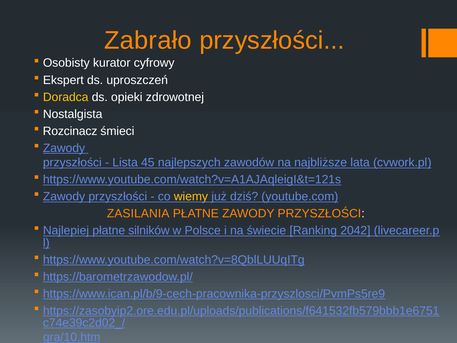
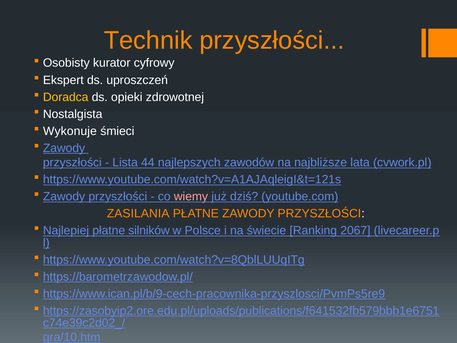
Zabrało: Zabrało -> Technik
Rozcinacz: Rozcinacz -> Wykonuje
45: 45 -> 44
wiemy colour: yellow -> pink
2042: 2042 -> 2067
